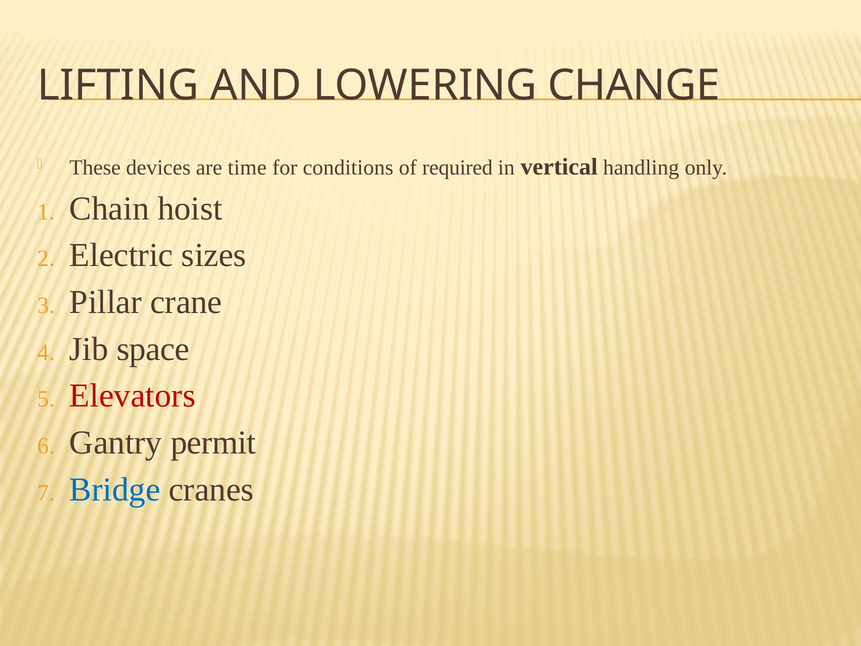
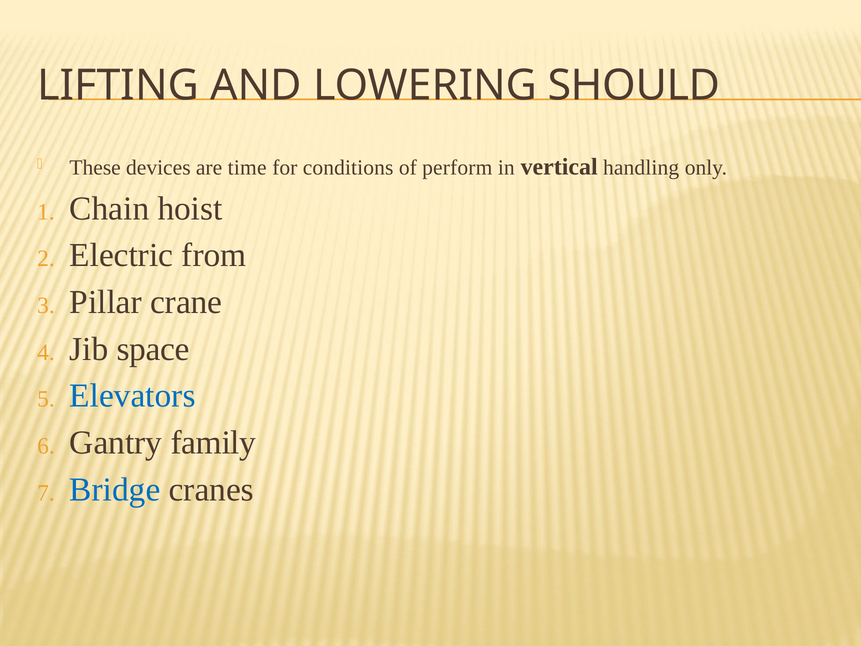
CHANGE: CHANGE -> SHOULD
required: required -> perform
sizes: sizes -> from
Elevators colour: red -> blue
permit: permit -> family
